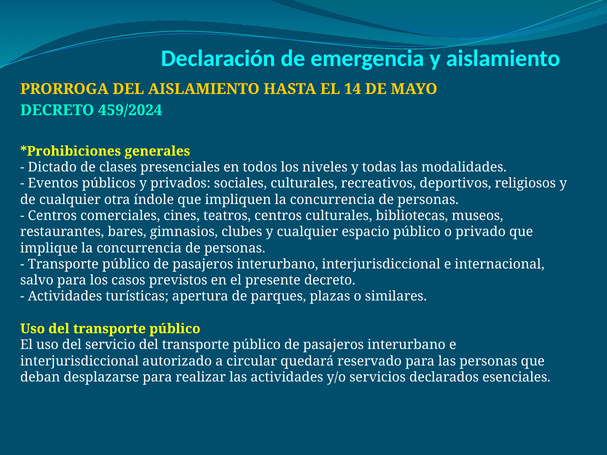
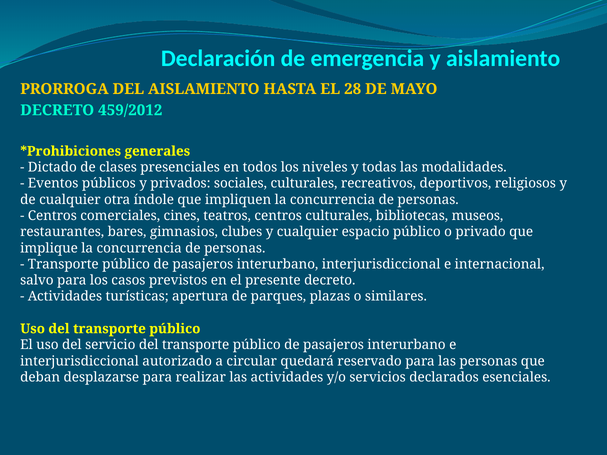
14: 14 -> 28
459/2024: 459/2024 -> 459/2012
